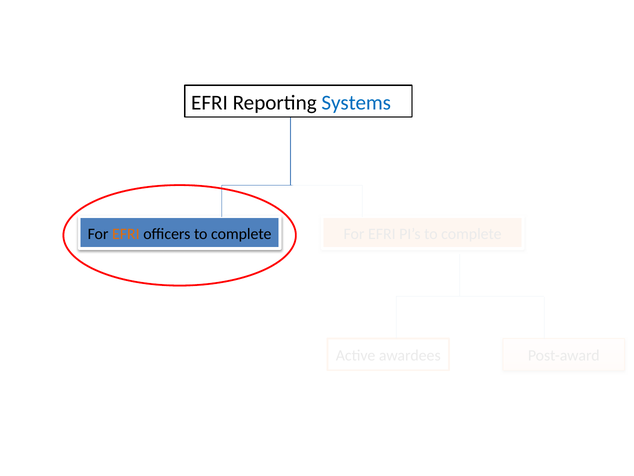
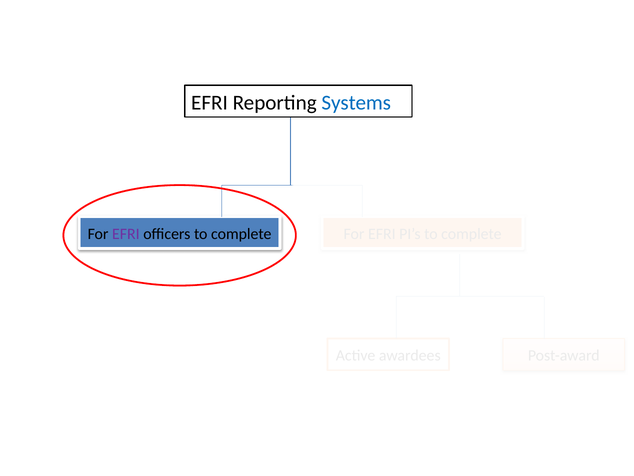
EFRI at (126, 234) colour: orange -> purple
